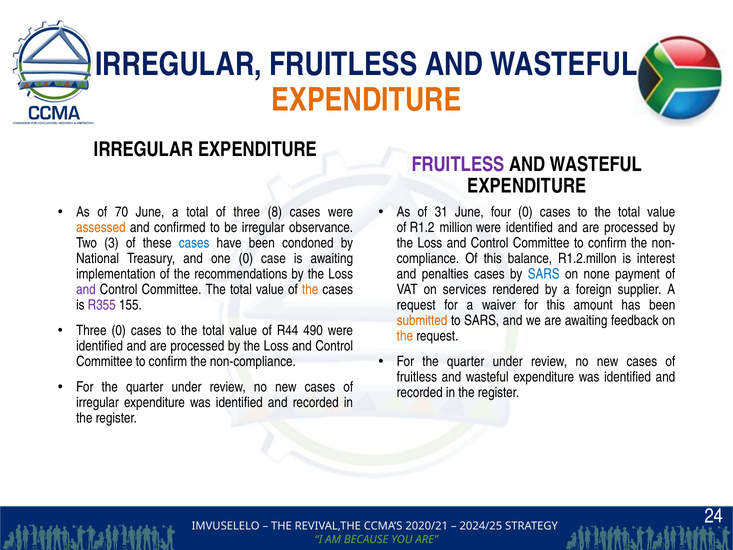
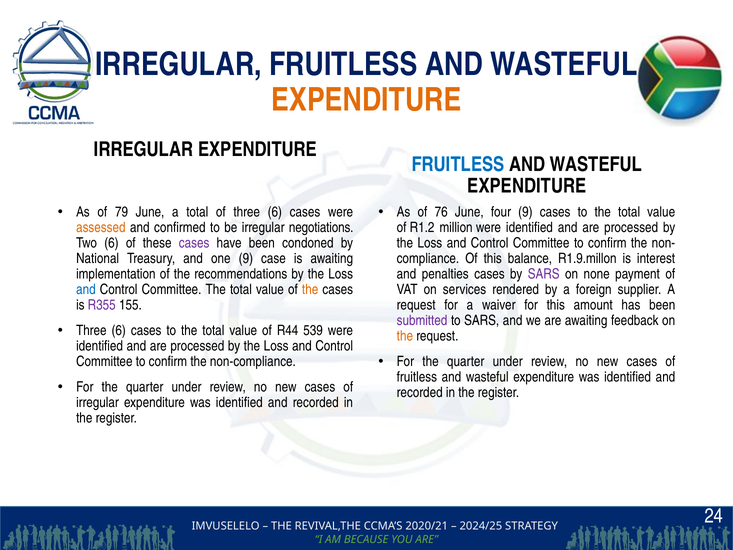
FRUITLESS at (458, 165) colour: purple -> blue
70: 70 -> 79
of three 8: 8 -> 6
31: 31 -> 76
four 0: 0 -> 9
observance: observance -> negotiations
Two 3: 3 -> 6
cases at (194, 243) colour: blue -> purple
one 0: 0 -> 9
R1.2.millon: R1.2.millon -> R1.9.millon
SARS at (544, 274) colour: blue -> purple
and at (86, 289) colour: purple -> blue
submitted colour: orange -> purple
0 at (119, 330): 0 -> 6
490: 490 -> 539
